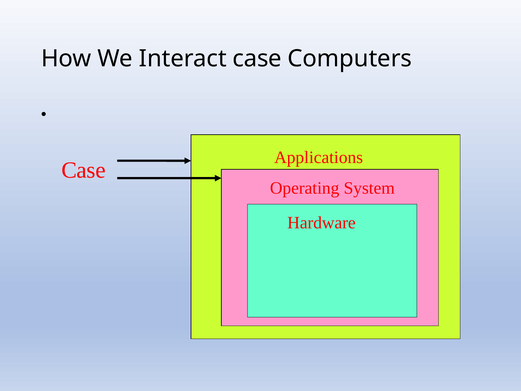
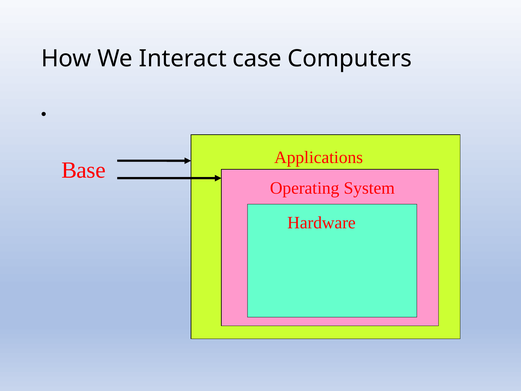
Case at (84, 170): Case -> Base
